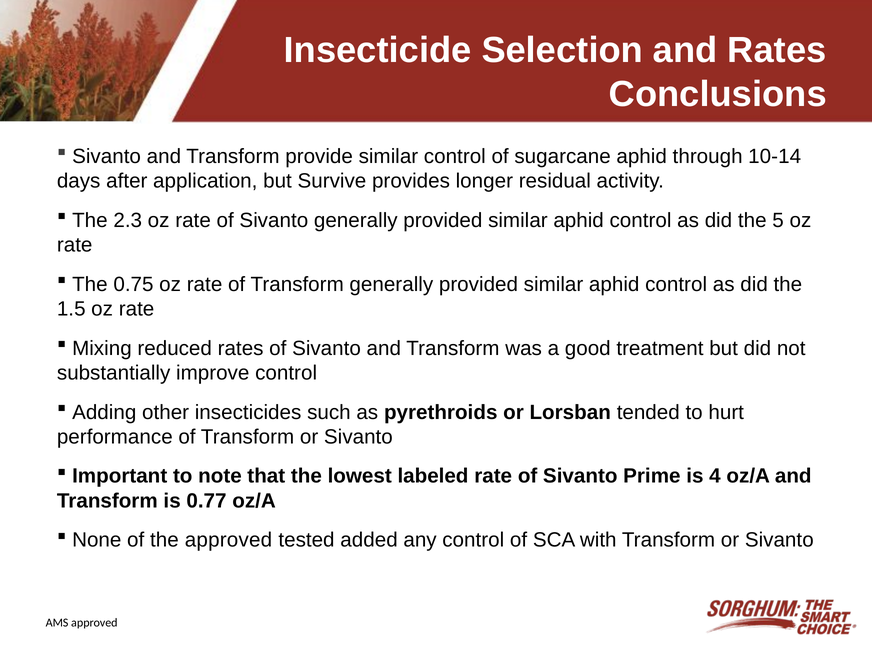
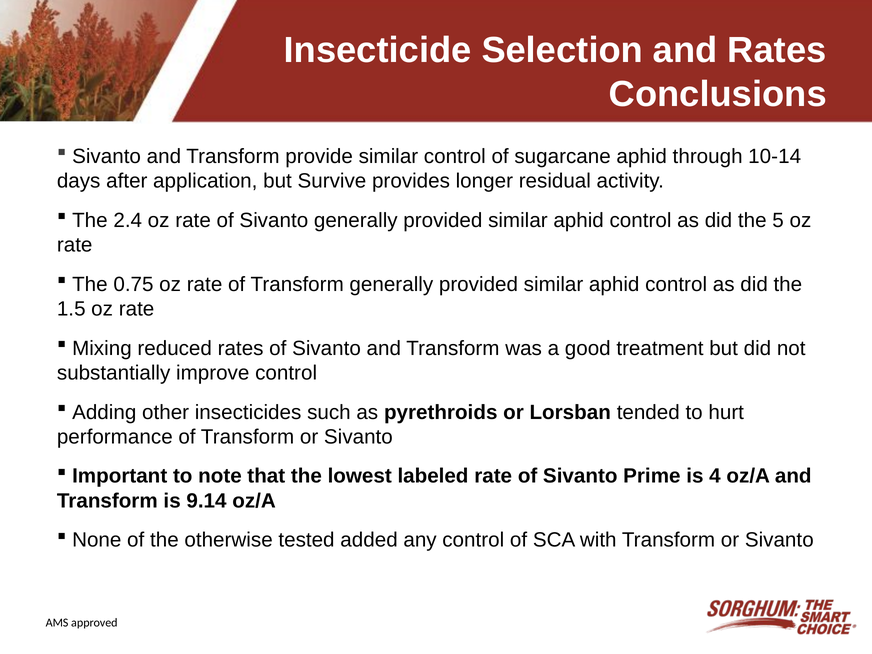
2.3: 2.3 -> 2.4
0.77: 0.77 -> 9.14
the approved: approved -> otherwise
